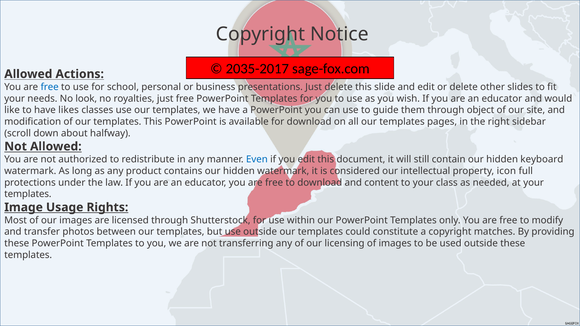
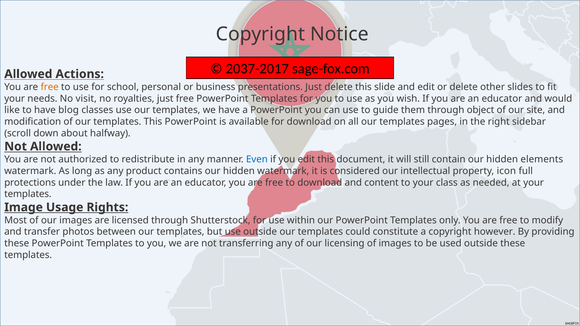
2035-2017: 2035-2017 -> 2037-2017
free at (50, 87) colour: blue -> orange
look: look -> visit
likes: likes -> blog
keyboard: keyboard -> elements
matches: matches -> however
